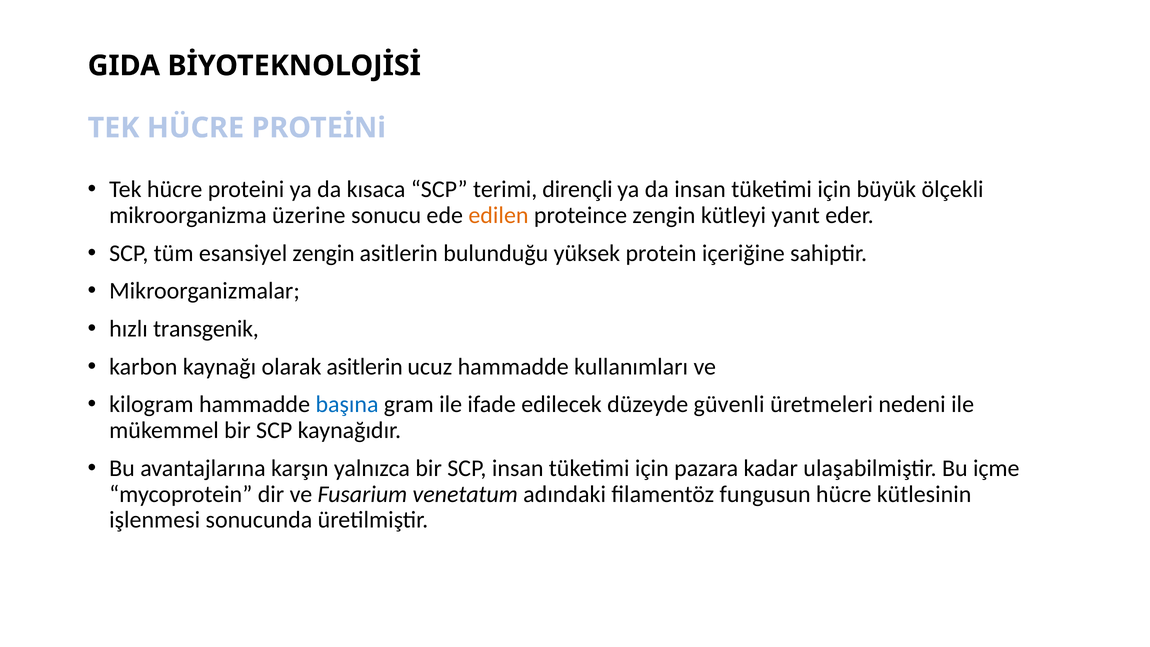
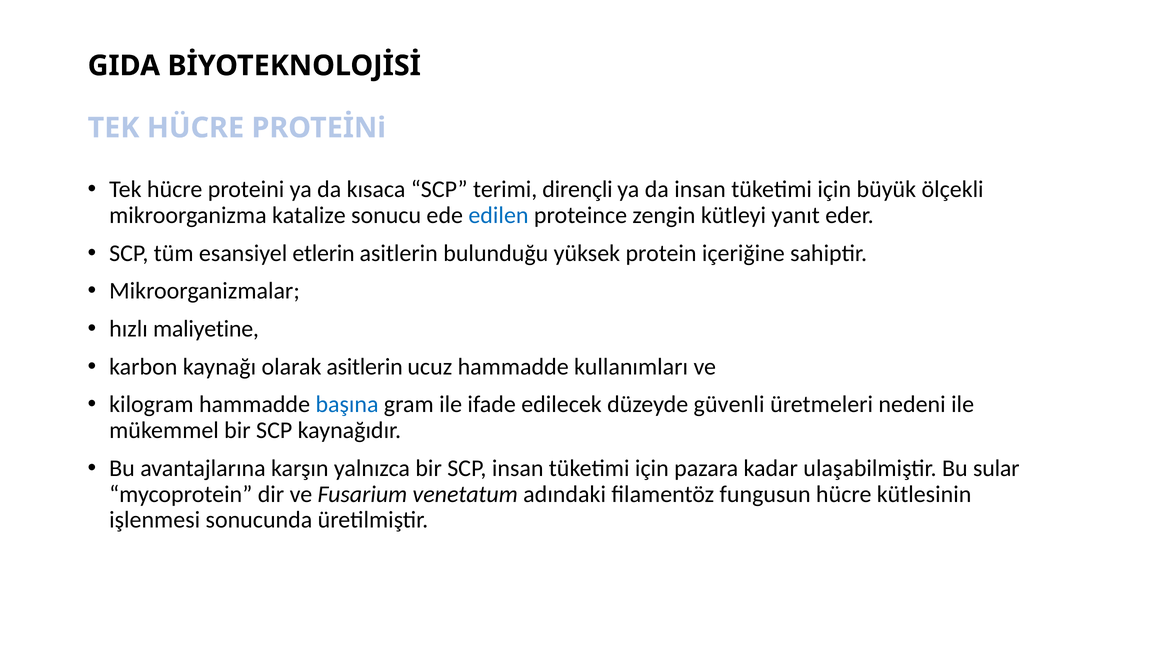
üzerine: üzerine -> katalize
edilen colour: orange -> blue
esansiyel zengin: zengin -> etlerin
transgenik: transgenik -> maliyetine
içme: içme -> sular
